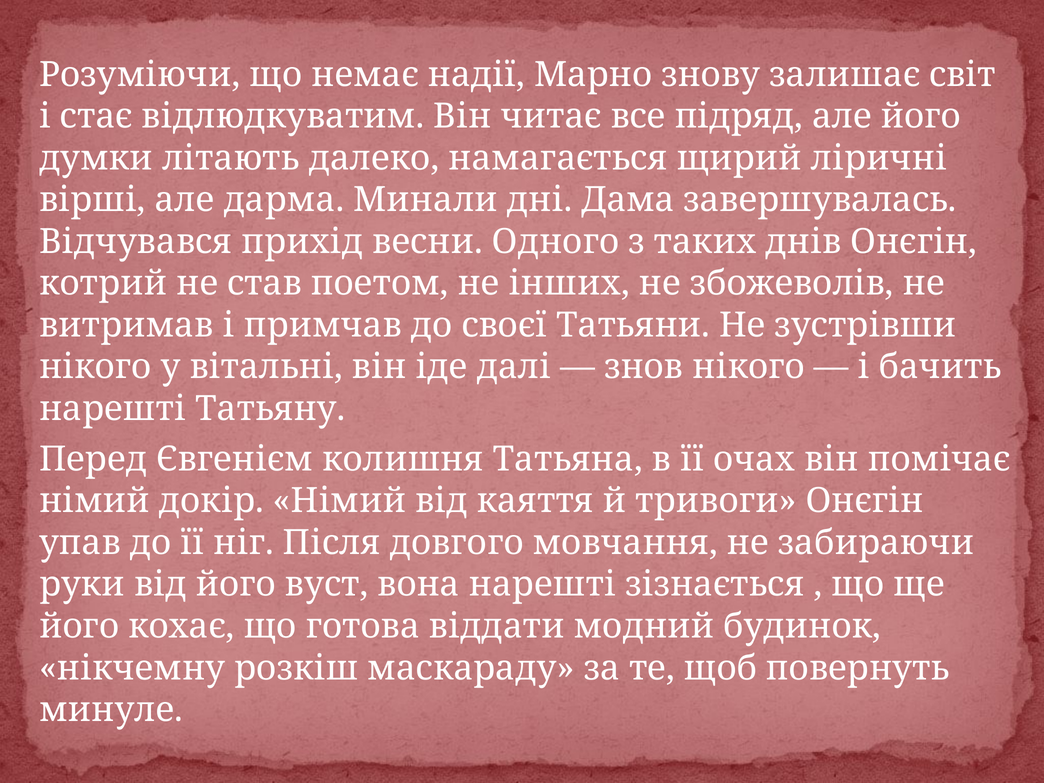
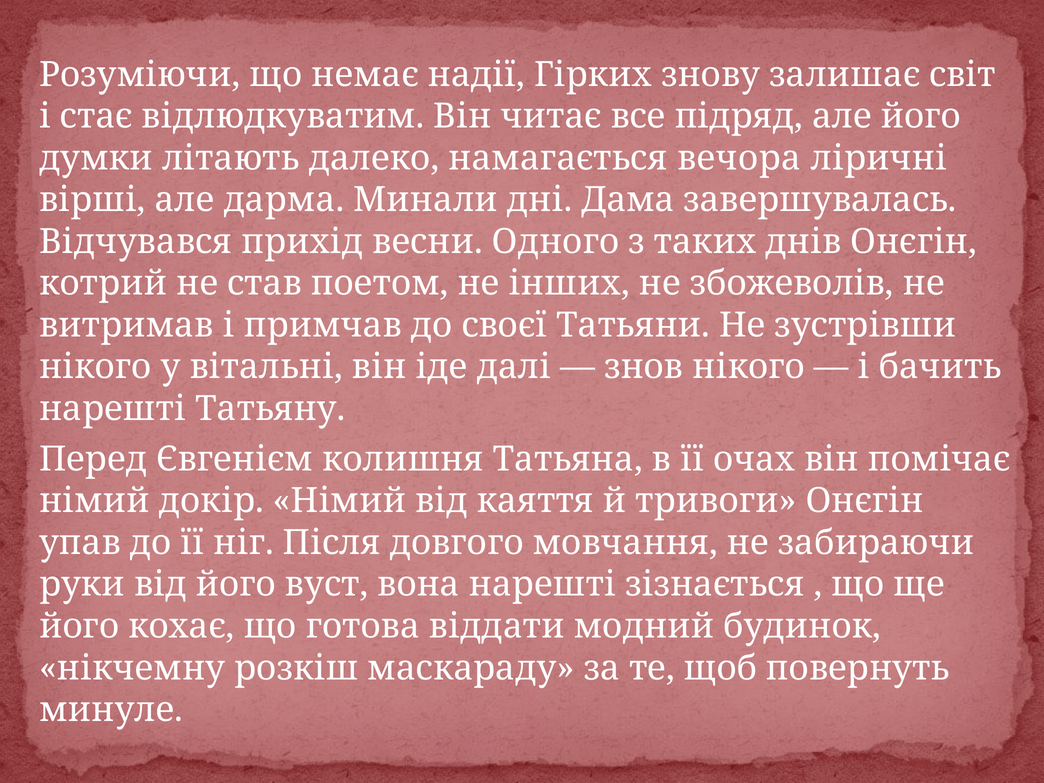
Марно: Марно -> Гірких
щирий: щирий -> вечора
